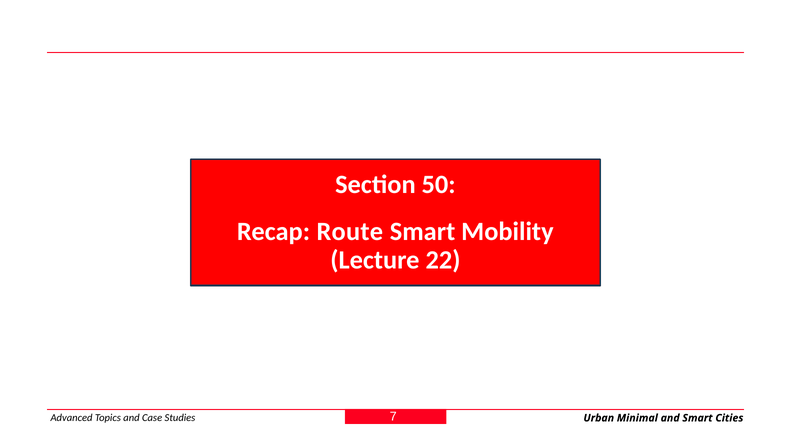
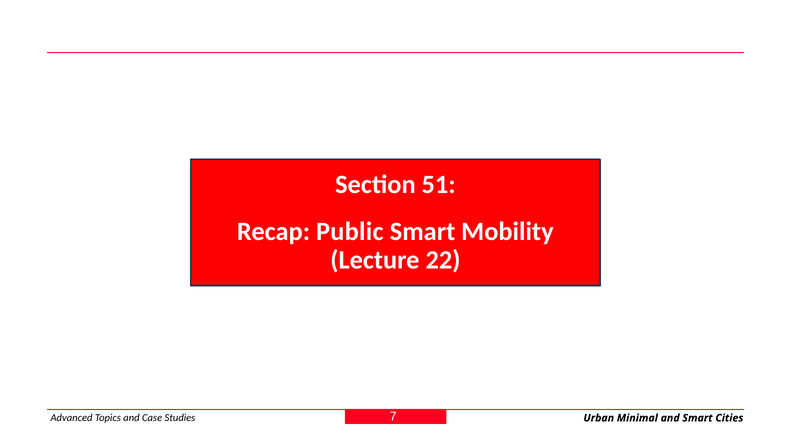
50: 50 -> 51
Route: Route -> Public
